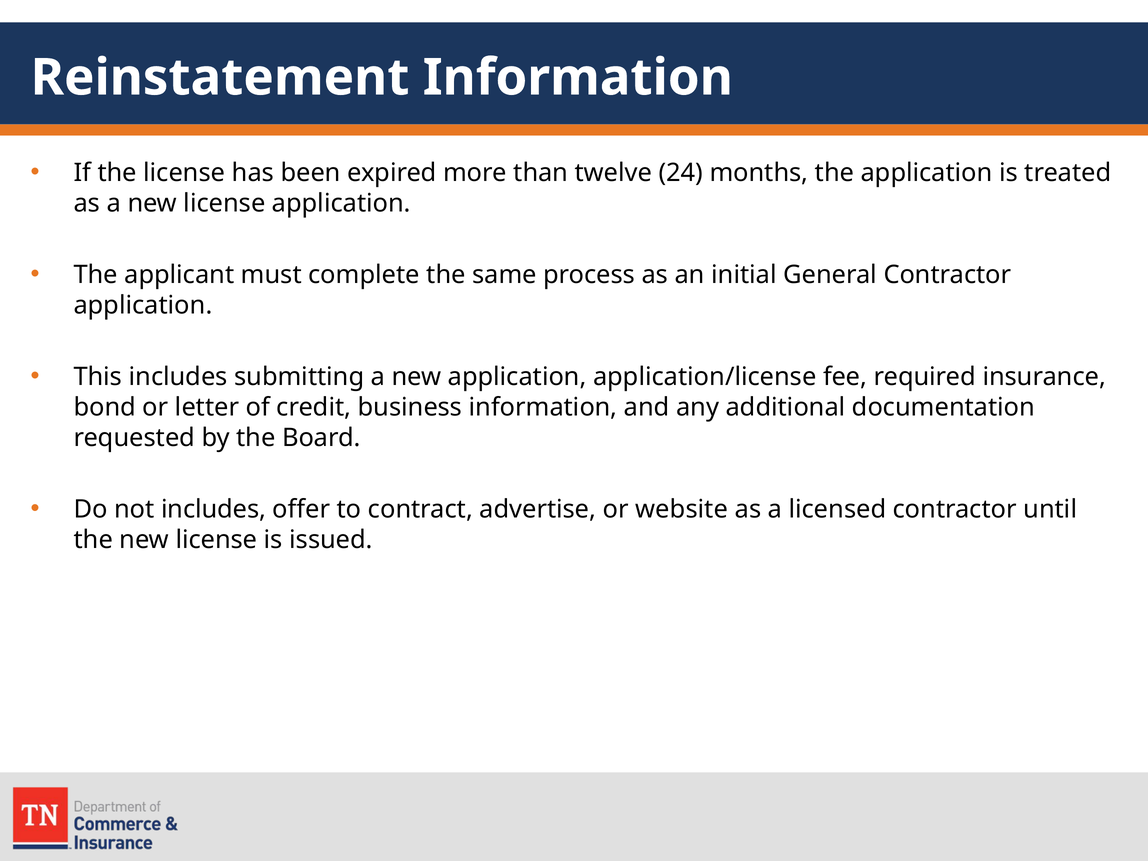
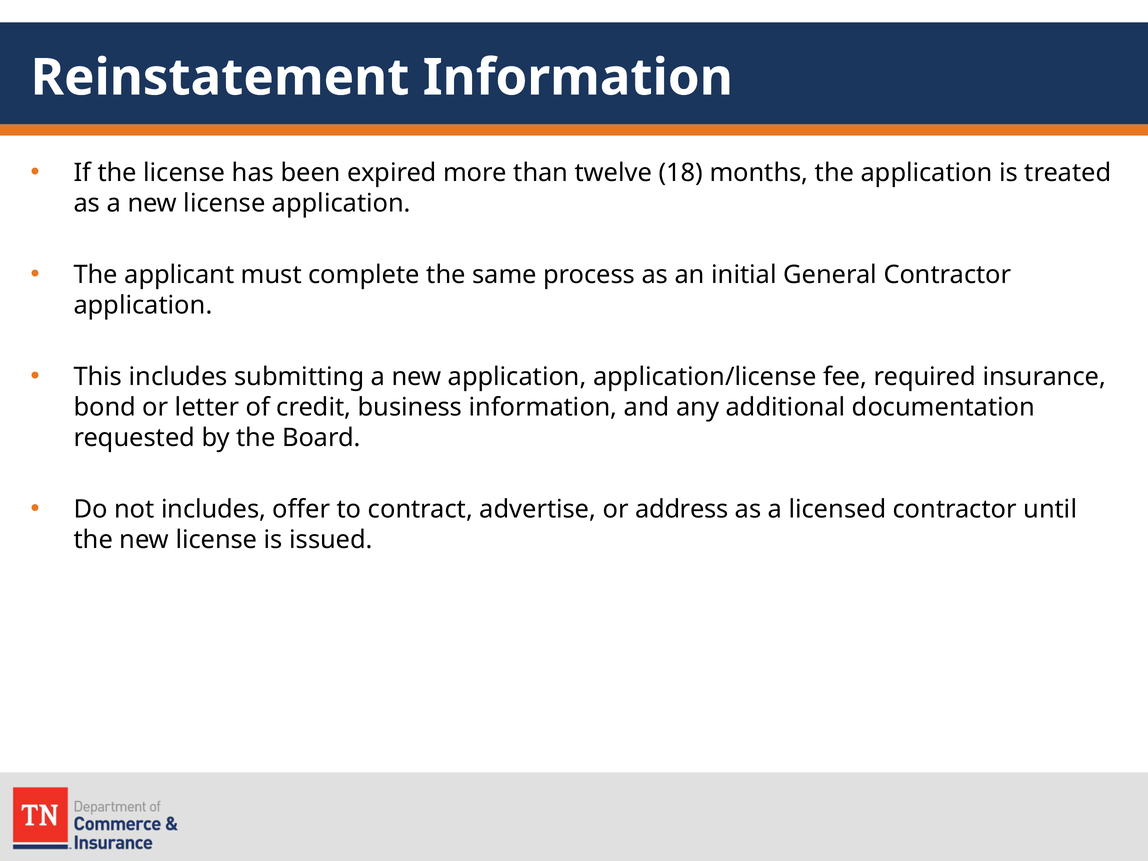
24: 24 -> 18
website: website -> address
